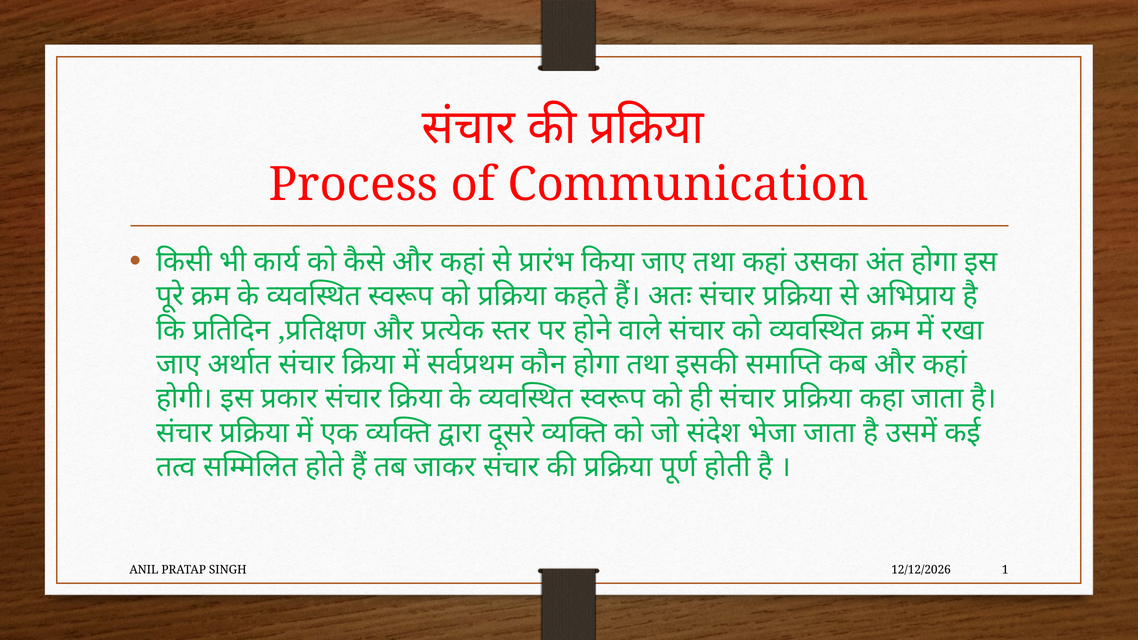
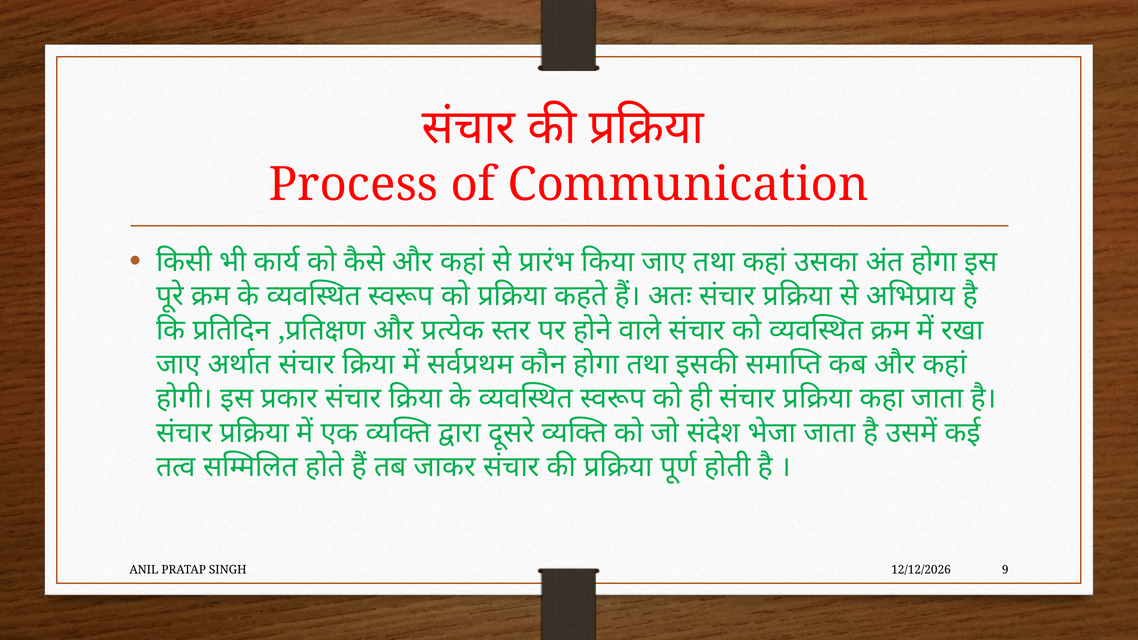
1: 1 -> 9
